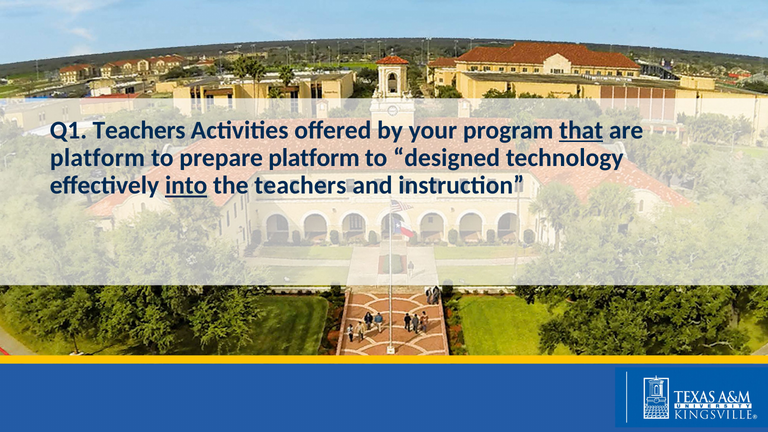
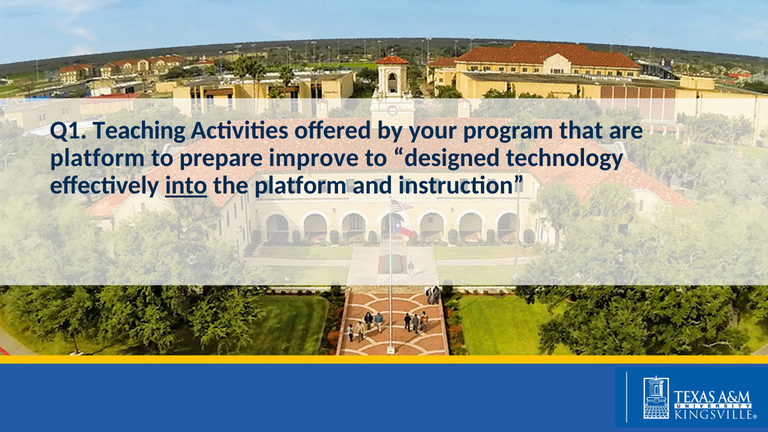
Q1 Teachers: Teachers -> Teaching
that underline: present -> none
prepare platform: platform -> improve
the teachers: teachers -> platform
